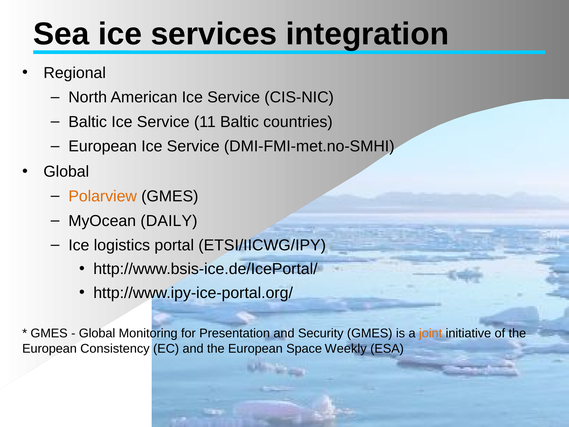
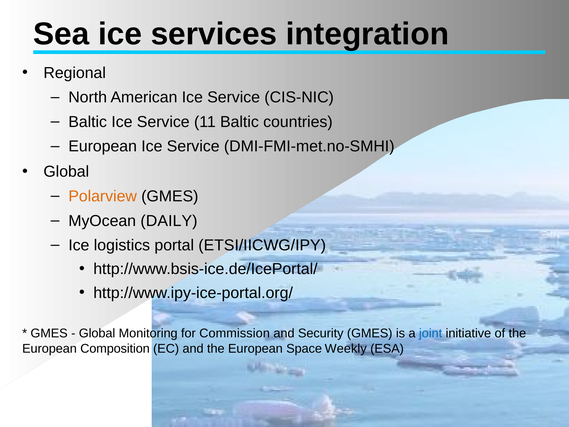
Presentation: Presentation -> Commission
joint colour: orange -> blue
Consistency: Consistency -> Composition
